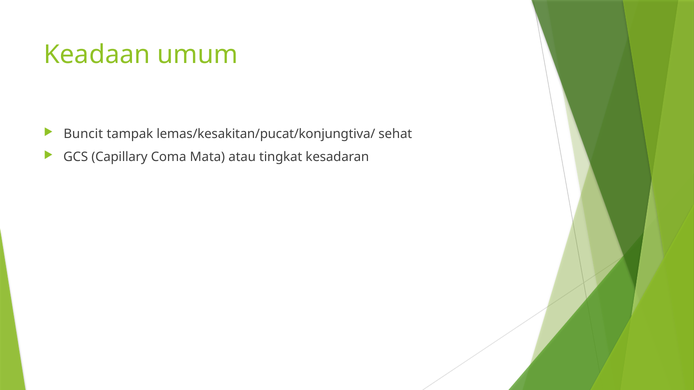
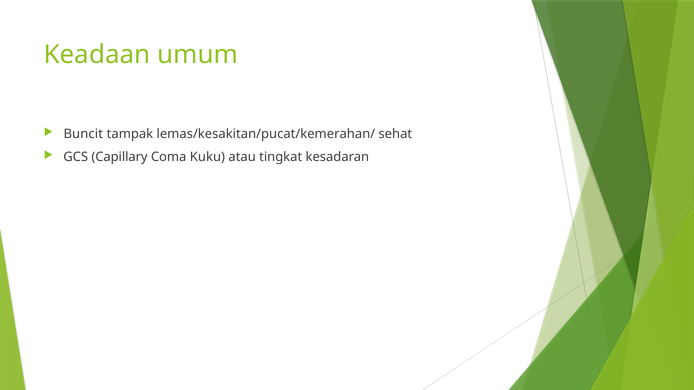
lemas/kesakitan/pucat/konjungtiva/: lemas/kesakitan/pucat/konjungtiva/ -> lemas/kesakitan/pucat/kemerahan/
Mata: Mata -> Kuku
